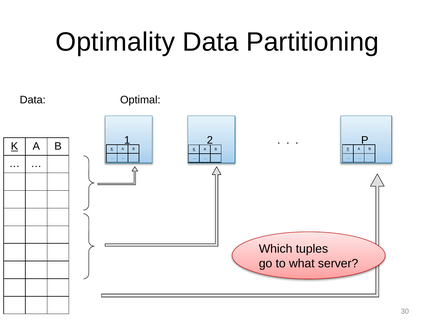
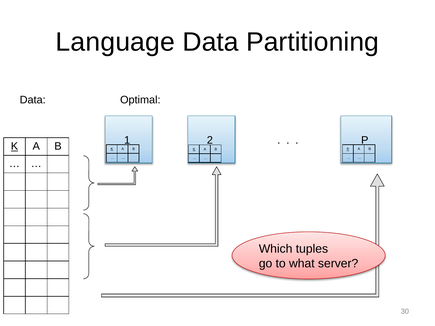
Optimality: Optimality -> Language
